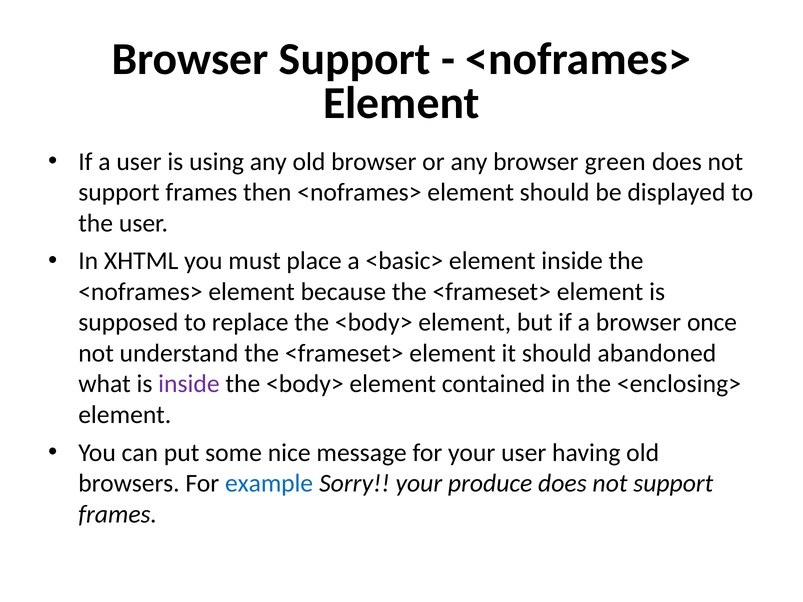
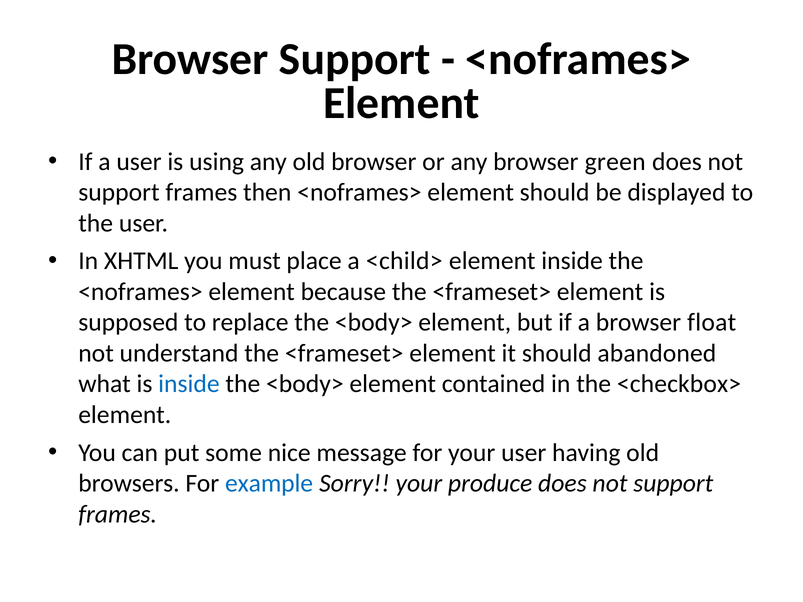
<basic>: <basic> -> <child>
once: once -> float
inside at (189, 384) colour: purple -> blue
<enclosing>: <enclosing> -> <checkbox>
